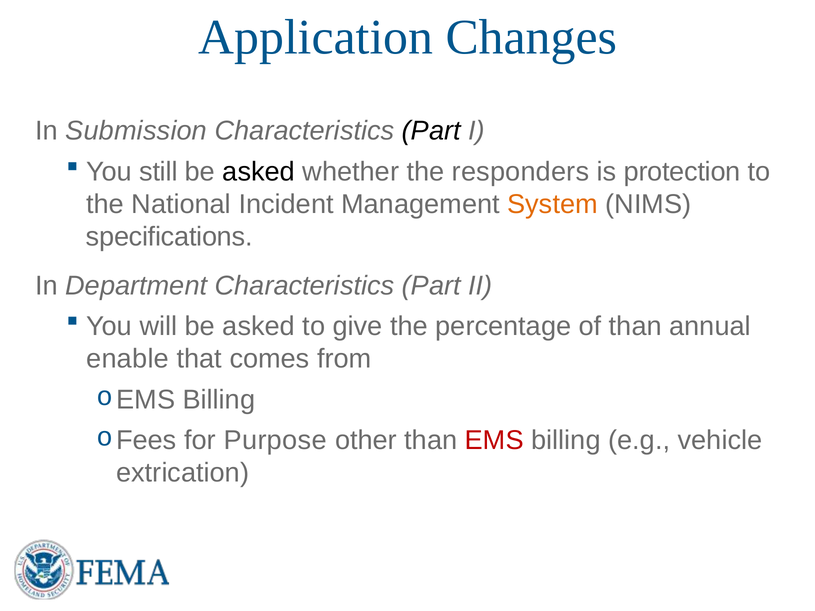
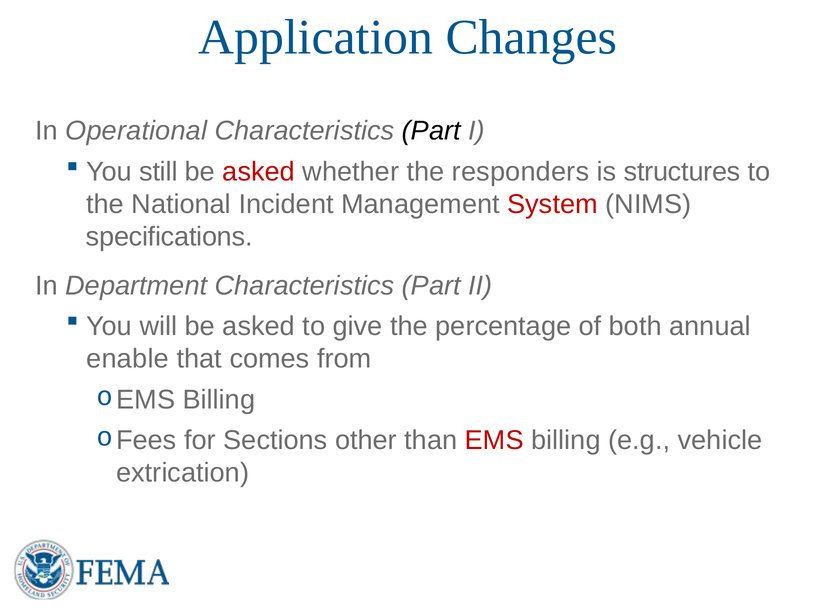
Submission: Submission -> Operational
asked at (259, 172) colour: black -> red
protection: protection -> structures
System colour: orange -> red
of than: than -> both
Purpose: Purpose -> Sections
